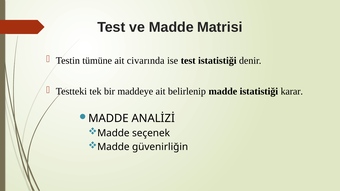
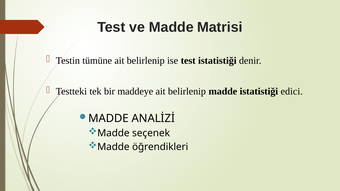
tümüne ait civarında: civarında -> belirlenip
karar: karar -> edici
güvenirliğin: güvenirliğin -> öğrendikleri
